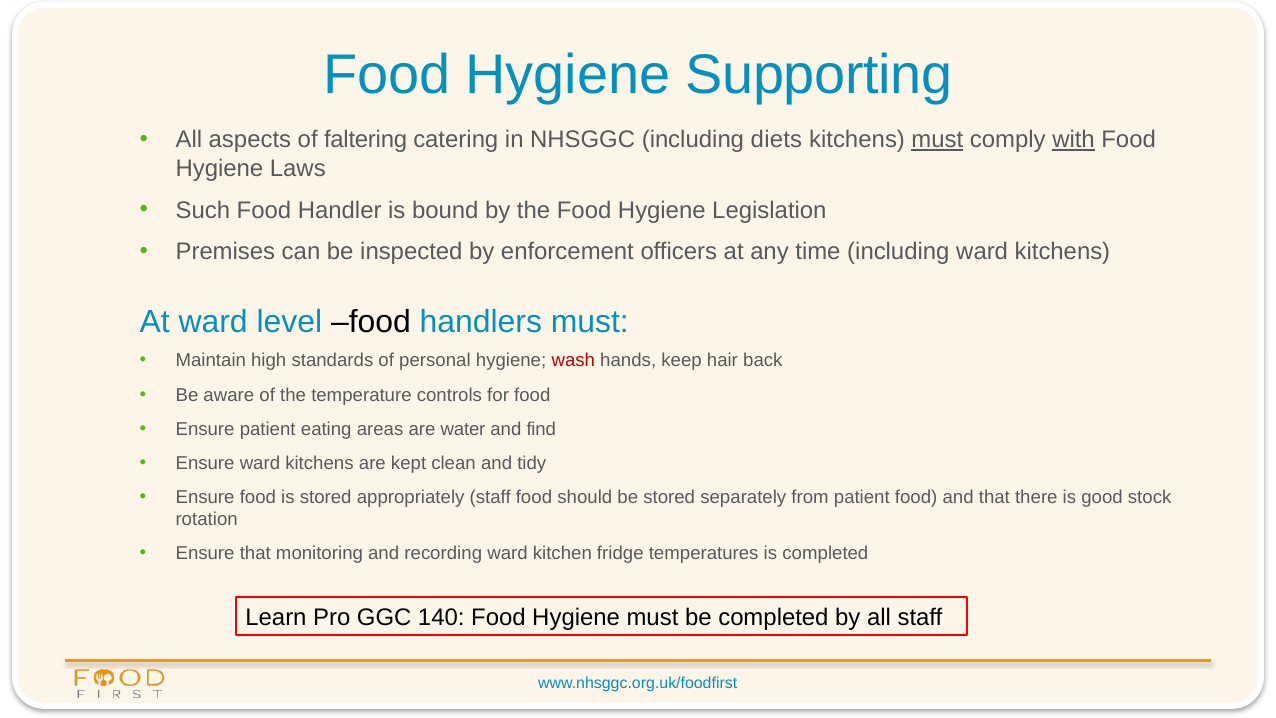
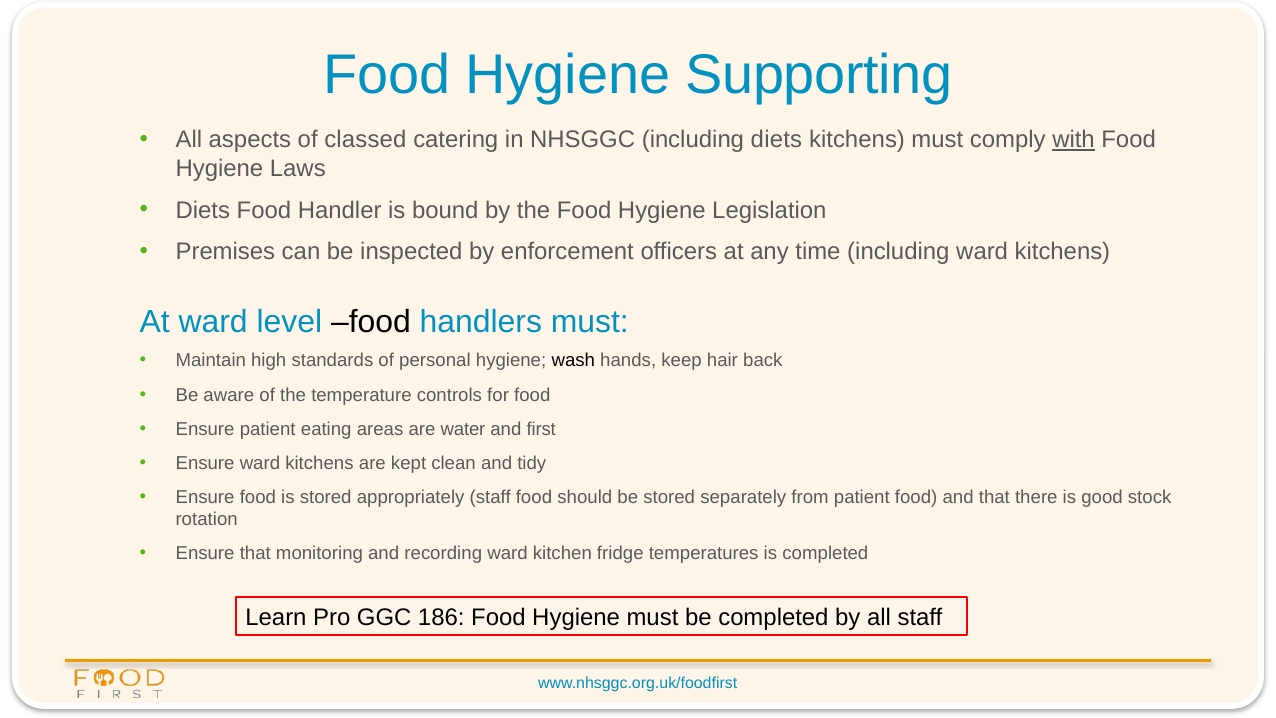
faltering: faltering -> classed
must at (937, 140) underline: present -> none
Such at (203, 210): Such -> Diets
wash colour: red -> black
find: find -> first
140: 140 -> 186
